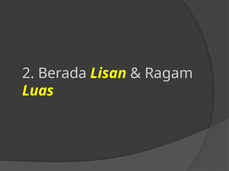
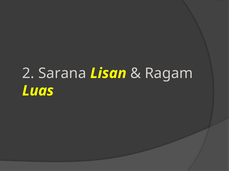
Berada: Berada -> Sarana
